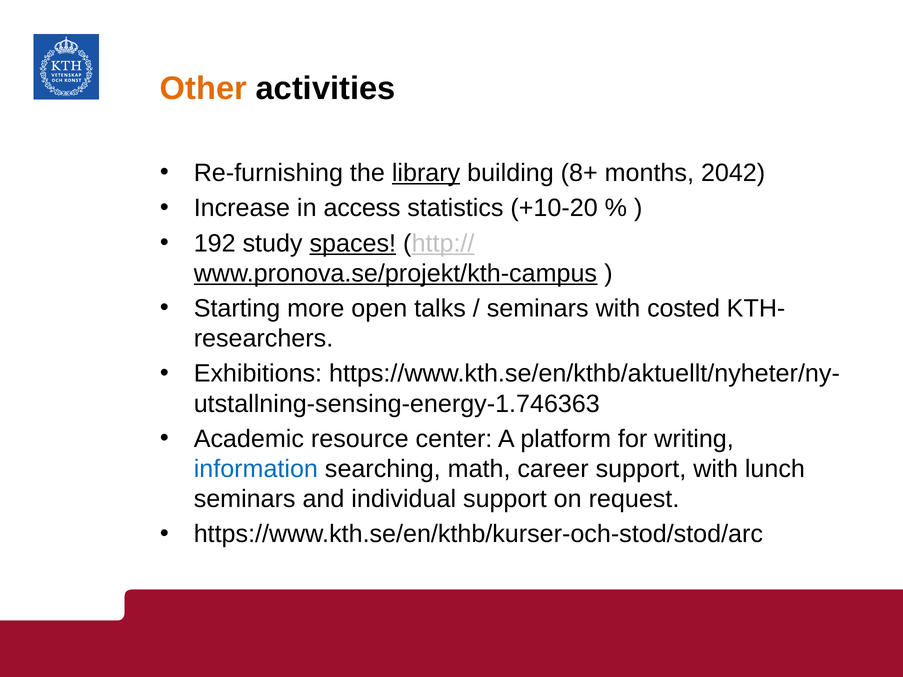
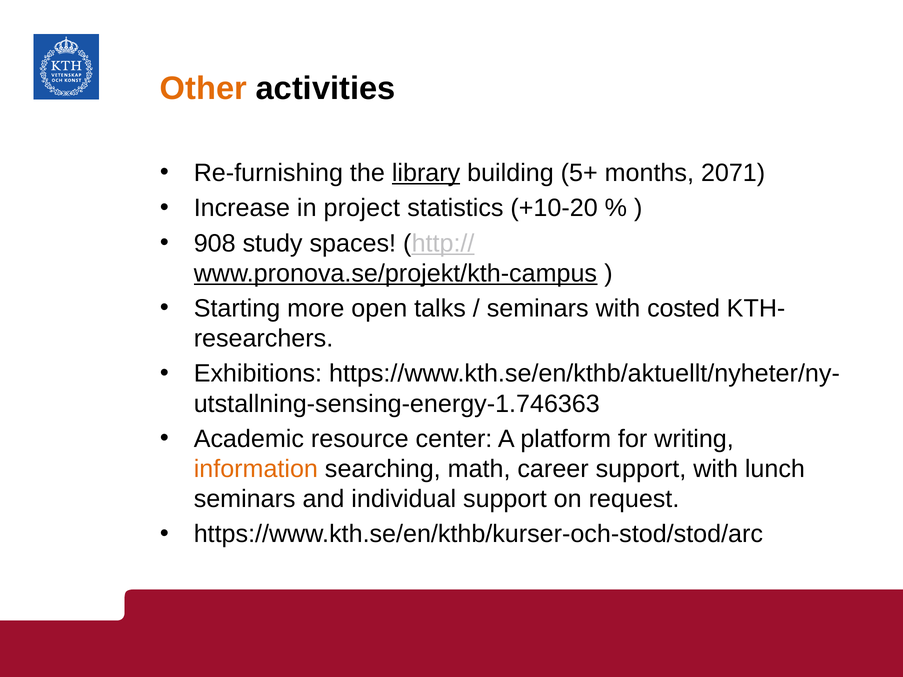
8+: 8+ -> 5+
2042: 2042 -> 2071
access: access -> project
192: 192 -> 908
spaces underline: present -> none
information colour: blue -> orange
